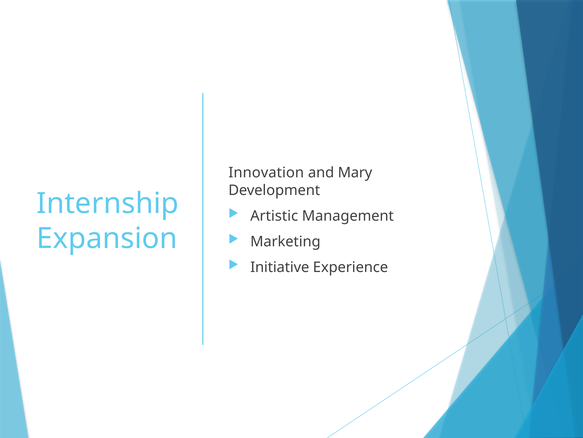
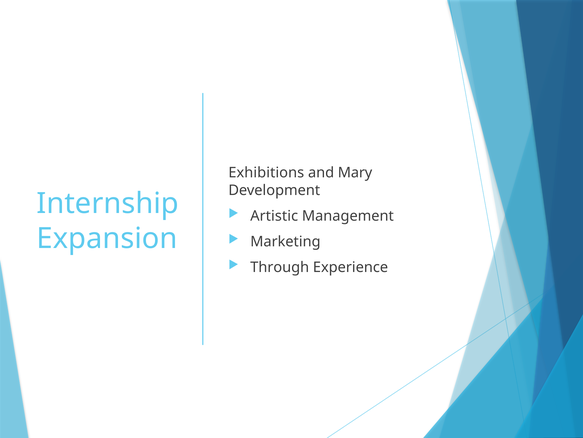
Innovation: Innovation -> Exhibitions
Initiative: Initiative -> Through
